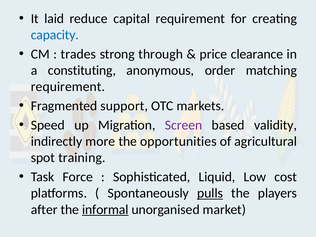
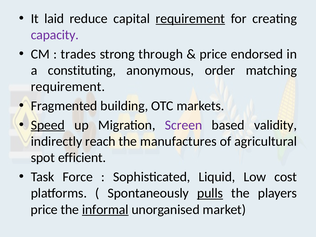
requirement at (190, 19) underline: none -> present
capacity colour: blue -> purple
clearance: clearance -> endorsed
support: support -> building
Speed underline: none -> present
more: more -> reach
opportunities: opportunities -> manufactures
training: training -> efficient
after at (44, 210): after -> price
